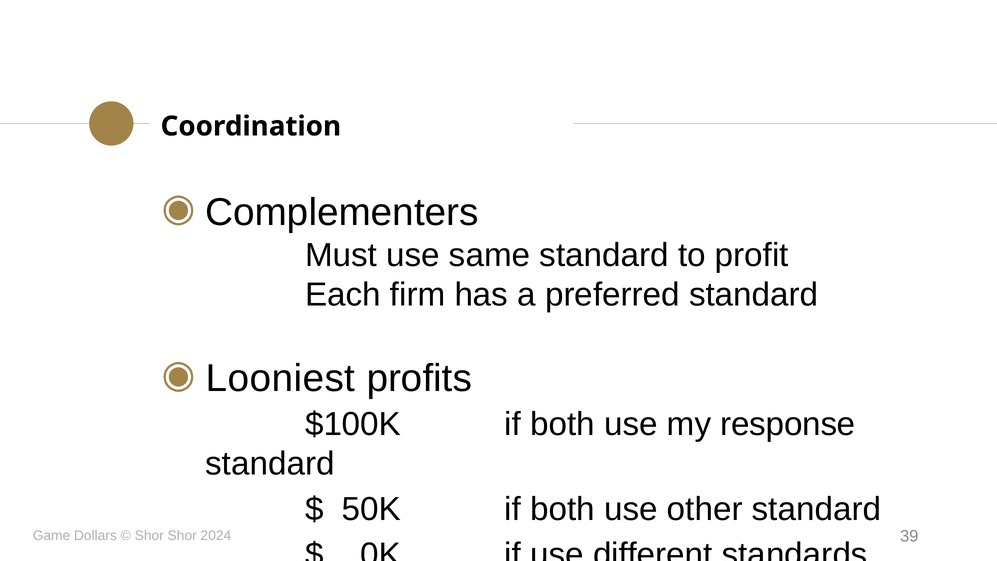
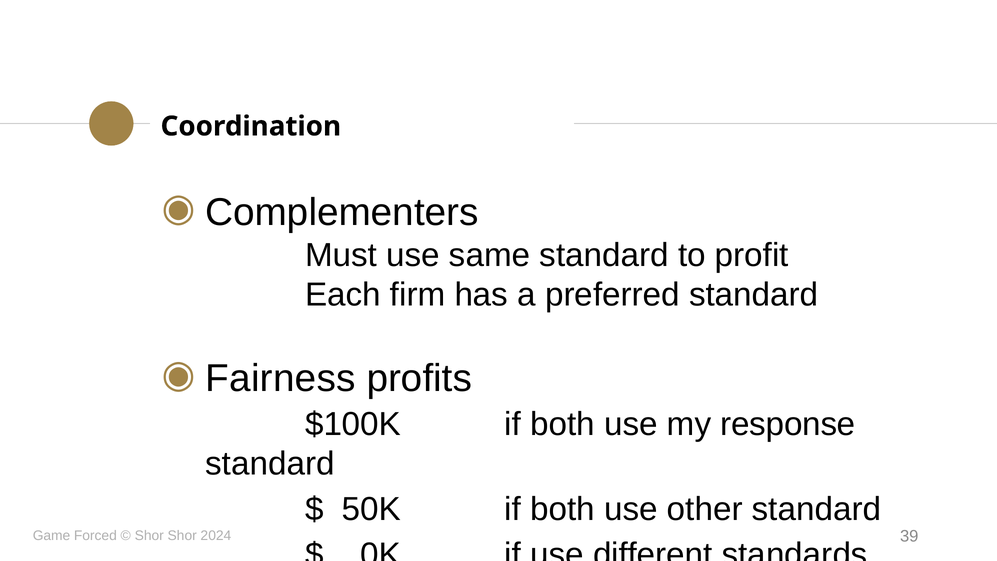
Looniest: Looniest -> Fairness
Dollars: Dollars -> Forced
